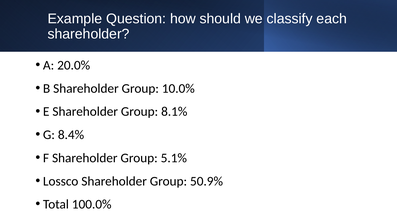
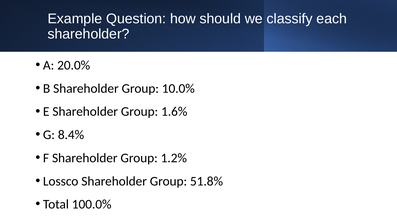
8.1%: 8.1% -> 1.6%
5.1%: 5.1% -> 1.2%
50.9%: 50.9% -> 51.8%
